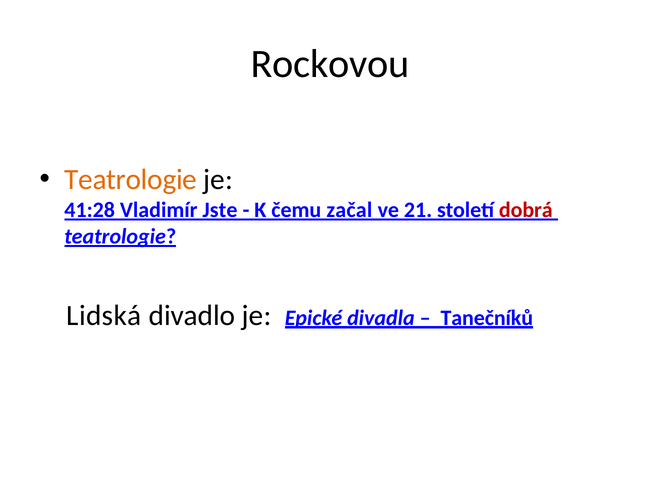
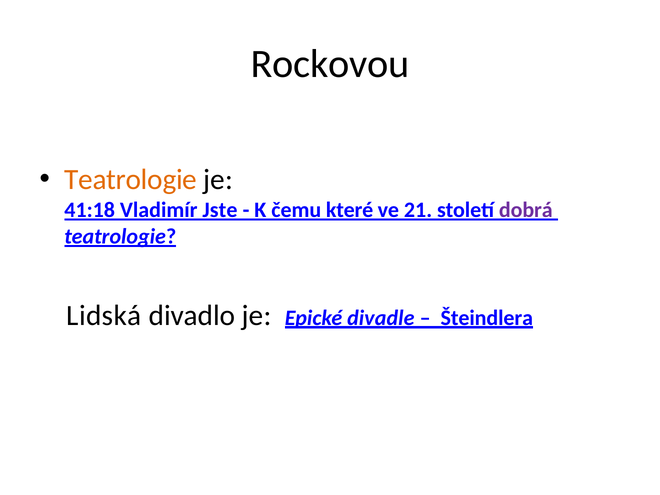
41:28: 41:28 -> 41:18
začal: začal -> které
dobrá colour: red -> purple
divadla: divadla -> divadle
Tanečníků: Tanečníků -> Šteindlera
